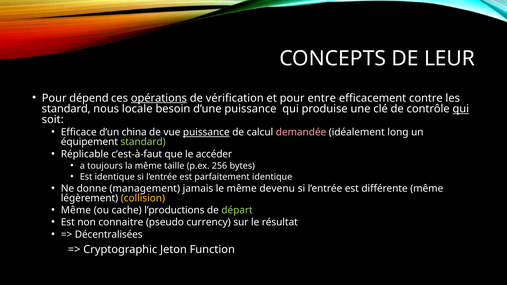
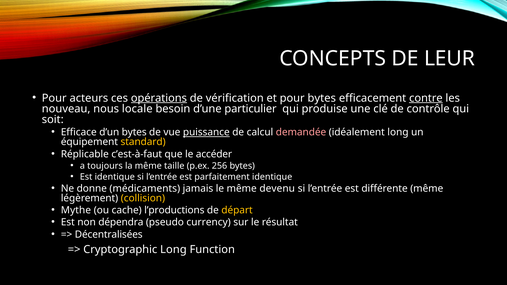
dépend: dépend -> acteurs
pour entre: entre -> bytes
contre underline: none -> present
standard at (66, 109): standard -> nouveau
d’une puissance: puissance -> particulier
qui at (461, 109) underline: present -> none
d’un china: china -> bytes
standard at (143, 142) colour: light green -> yellow
management: management -> médicaments
Même at (76, 210): Même -> Mythe
départ colour: light green -> yellow
connaitre: connaitre -> dépendra
Cryptographic Jeton: Jeton -> Long
